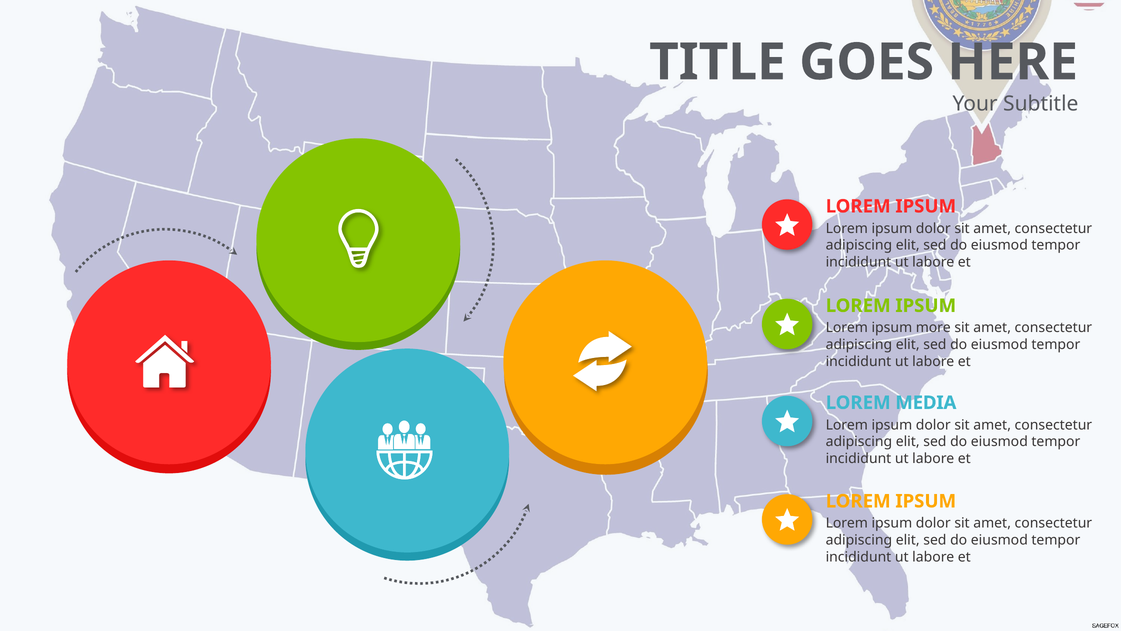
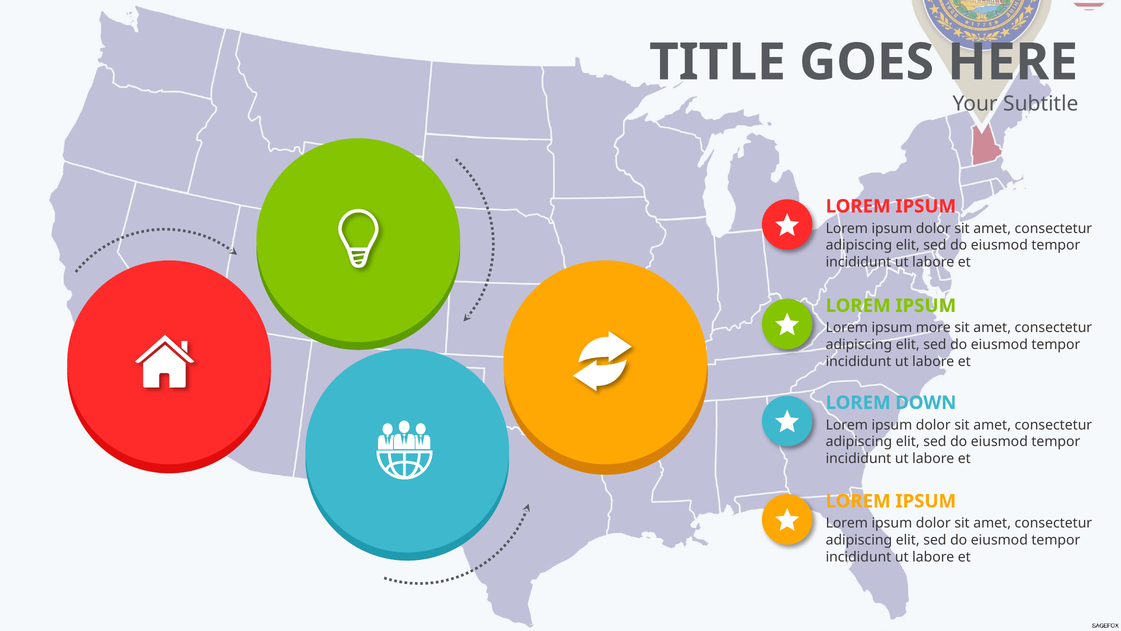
MEDIA: MEDIA -> DOWN
